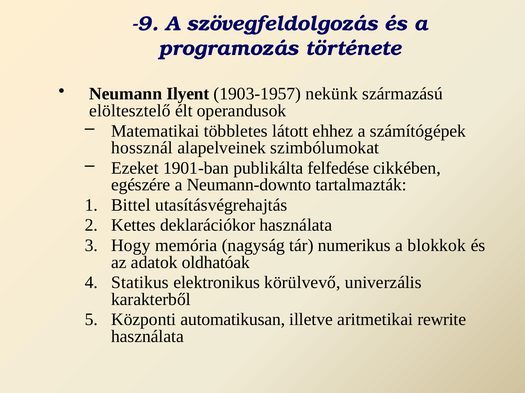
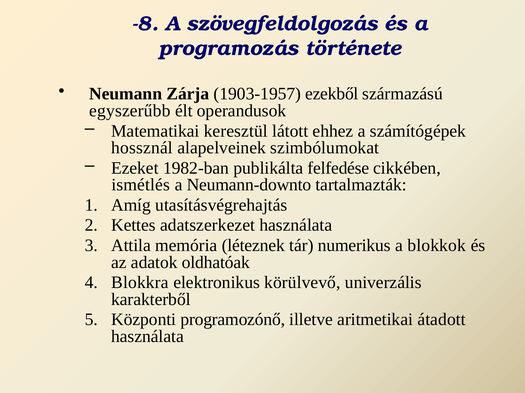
-9: -9 -> -8
Ilyent: Ilyent -> Zárja
nekünk: nekünk -> ezekből
elöltesztelő: elöltesztelő -> egyszerűbb
többletes: többletes -> keresztül
1901-ban: 1901-ban -> 1982-ban
egészére: egészére -> ismétlés
Bittel: Bittel -> Amíg
deklarációkor: deklarációkor -> adatszerkezet
Hogy: Hogy -> Attila
nagyság: nagyság -> léteznek
Statikus: Statikus -> Blokkra
automatikusan: automatikusan -> programozónő
rewrite: rewrite -> átadott
